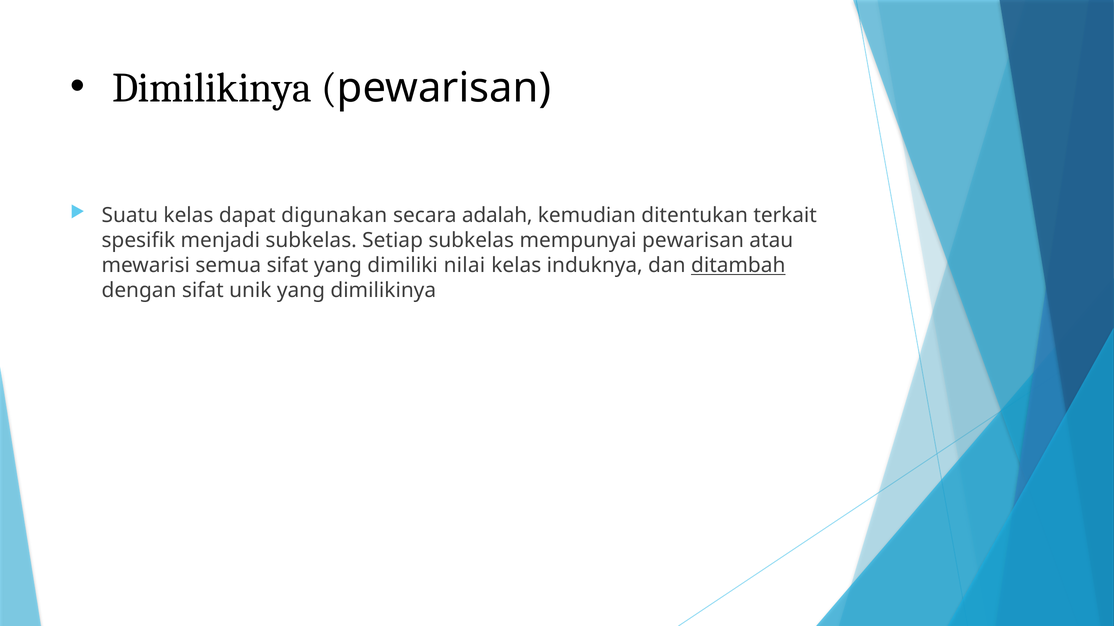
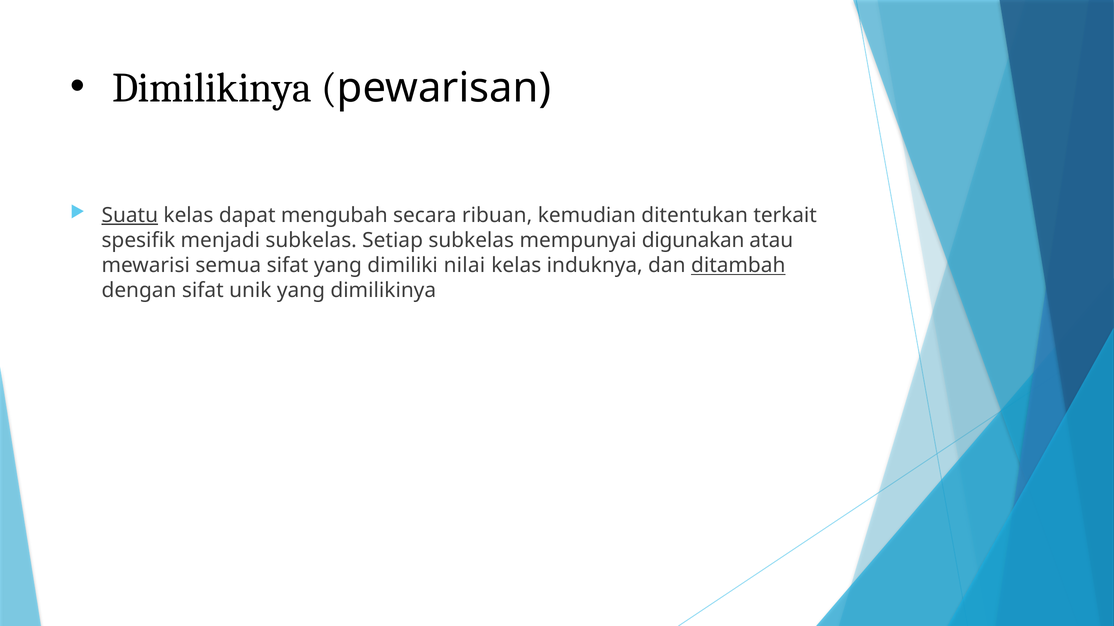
Suatu underline: none -> present
digunakan: digunakan -> mengubah
adalah: adalah -> ribuan
mempunyai pewarisan: pewarisan -> digunakan
